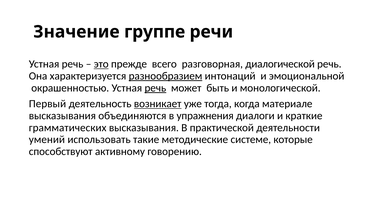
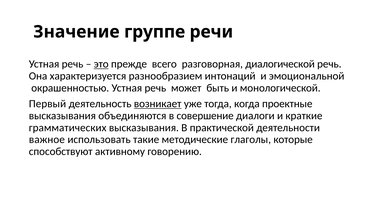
разнообразием underline: present -> none
речь at (155, 88) underline: present -> none
материале: материале -> проектные
упражнения: упражнения -> совершение
умений: умений -> важное
системе: системе -> глаголы
